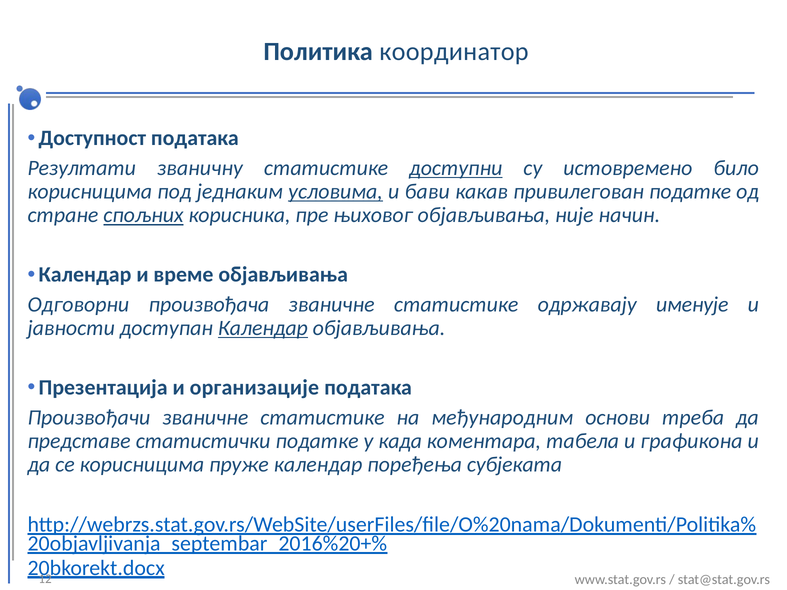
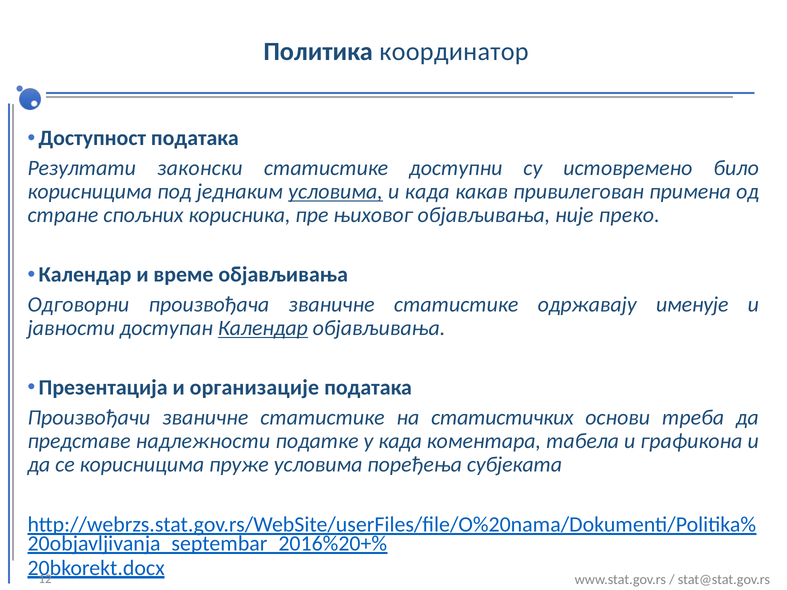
званичну: званичну -> законски
доступни underline: present -> none
и бави: бави -> када
привилегован податке: податке -> примена
спољних underline: present -> none
начин: начин -> преко
међународним: међународним -> статистичких
статистички: статистички -> надлежности
пруже календар: календар -> условима
